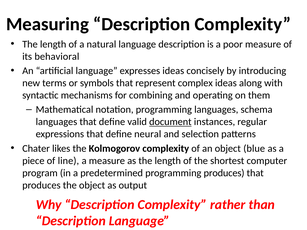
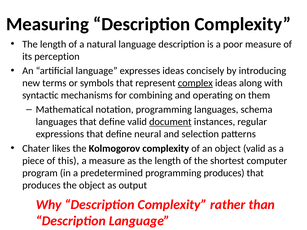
behavioral: behavioral -> perception
complex underline: none -> present
object blue: blue -> valid
line: line -> this
